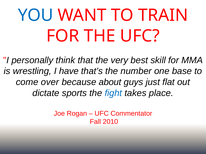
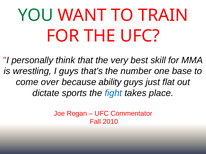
YOU colour: blue -> green
I have: have -> guys
about: about -> ability
